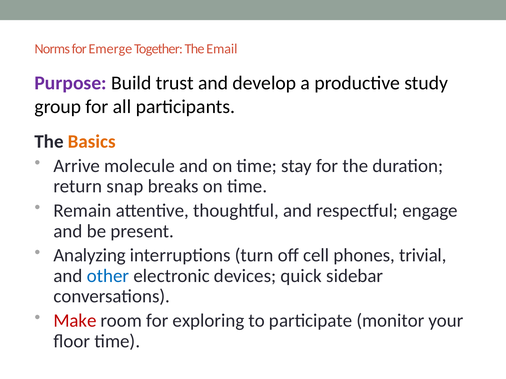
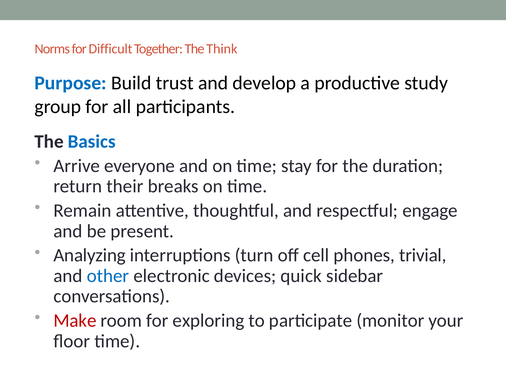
Emerge: Emerge -> Difficult
Email: Email -> Think
Purpose colour: purple -> blue
Basics colour: orange -> blue
molecule: molecule -> everyone
snap: snap -> their
